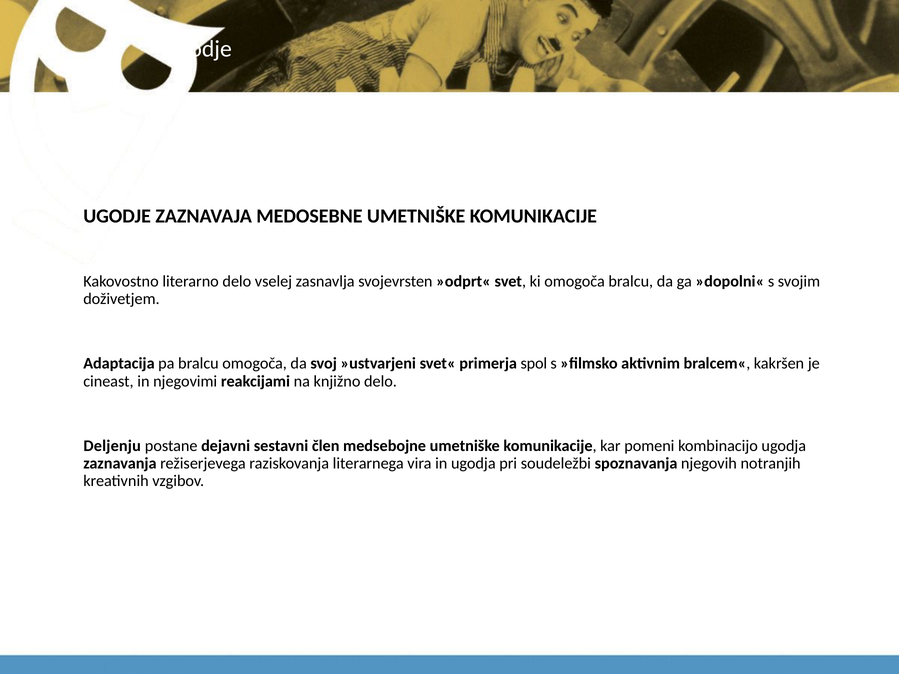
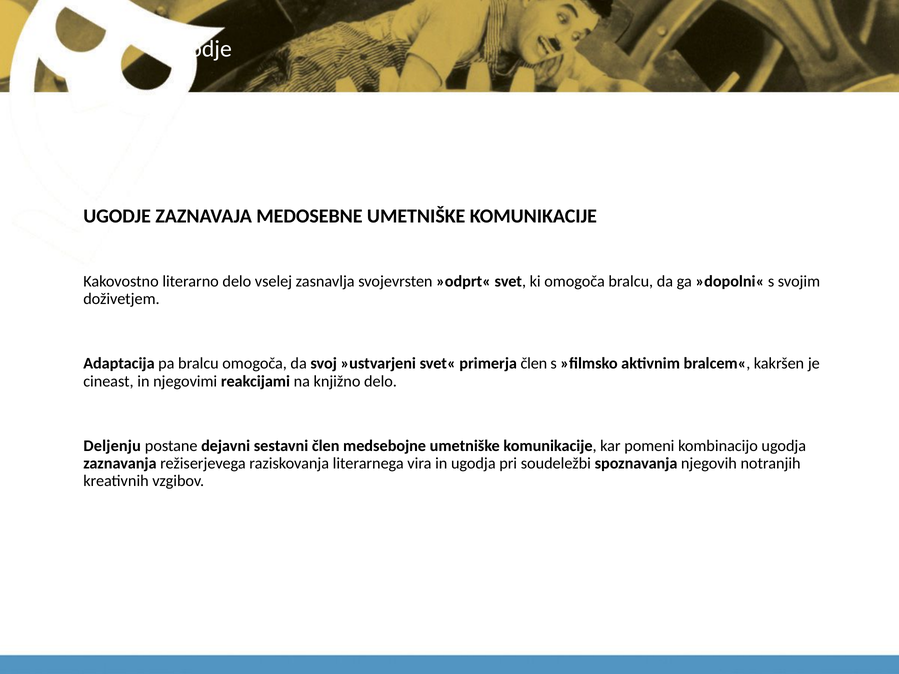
primerja spol: spol -> člen
